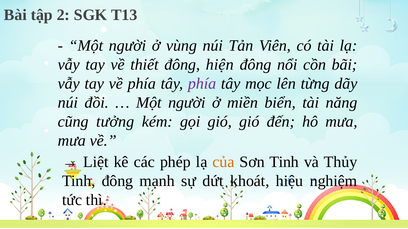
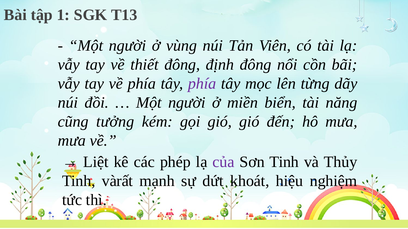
2: 2 -> 1
hiện: hiện -> định
của colour: orange -> purple
Tinh đông: đông -> vàrất
